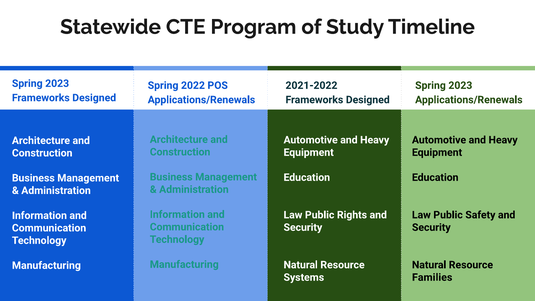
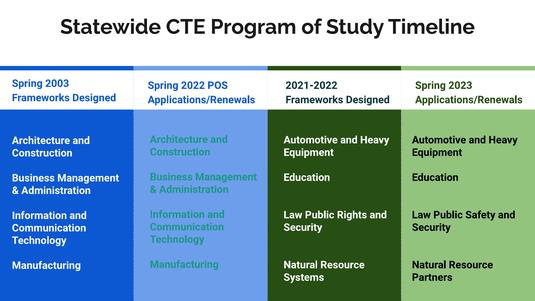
2023 at (57, 83): 2023 -> 2003
Families: Families -> Partners
